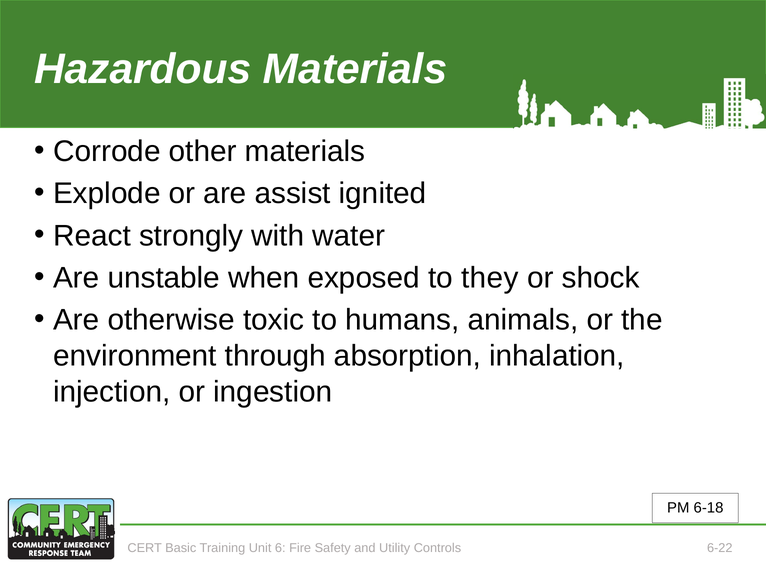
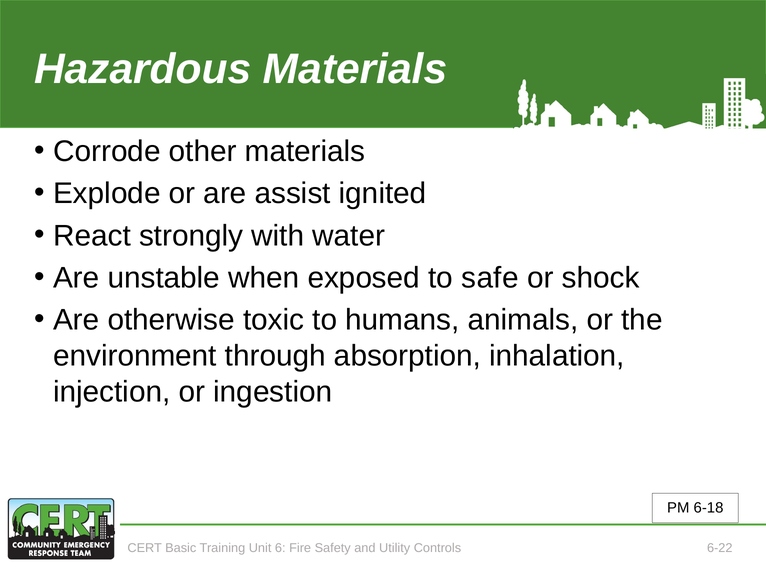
they: they -> safe
